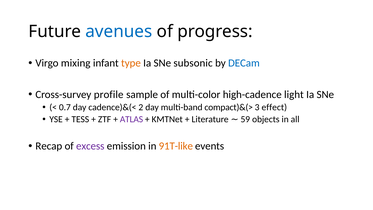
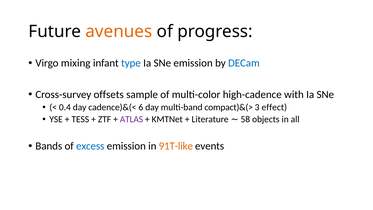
avenues colour: blue -> orange
type colour: orange -> blue
SNe subsonic: subsonic -> emission
profile: profile -> offsets
light: light -> with
0.7: 0.7 -> 0.4
2: 2 -> 6
59: 59 -> 58
Recap: Recap -> Bands
excess colour: purple -> blue
